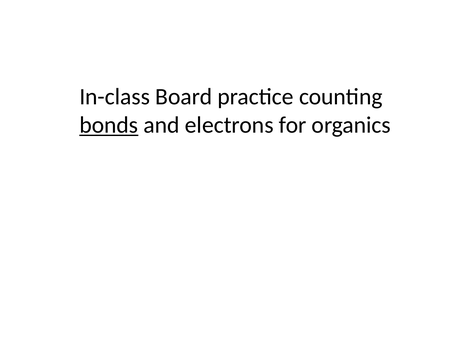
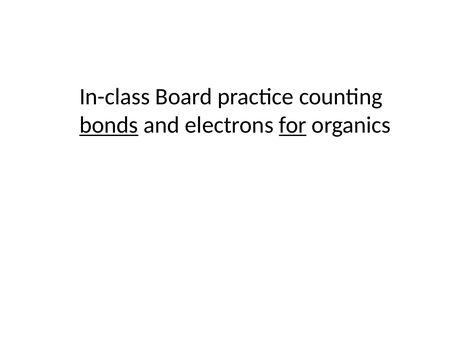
for underline: none -> present
